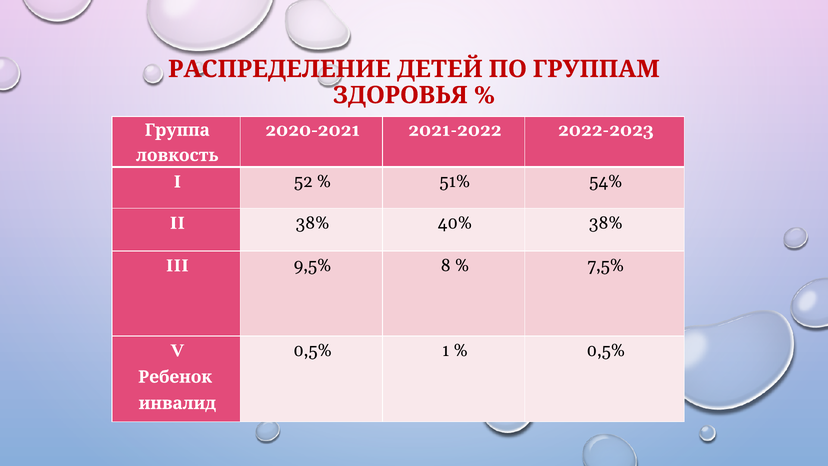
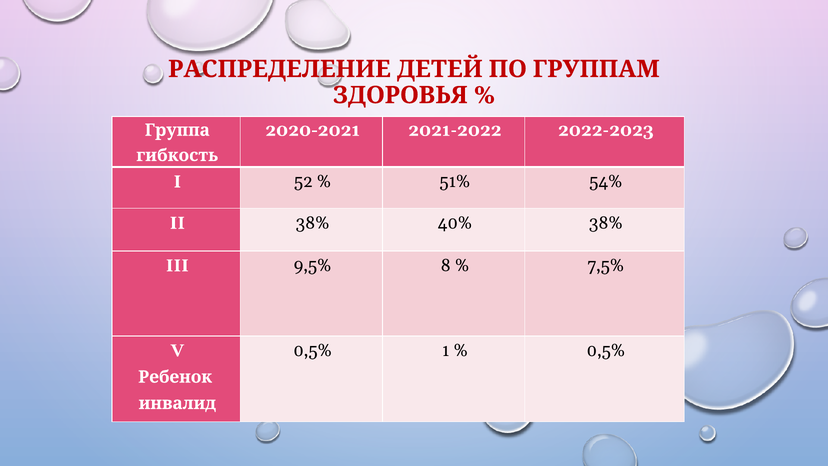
ловкость: ловкость -> гибкость
